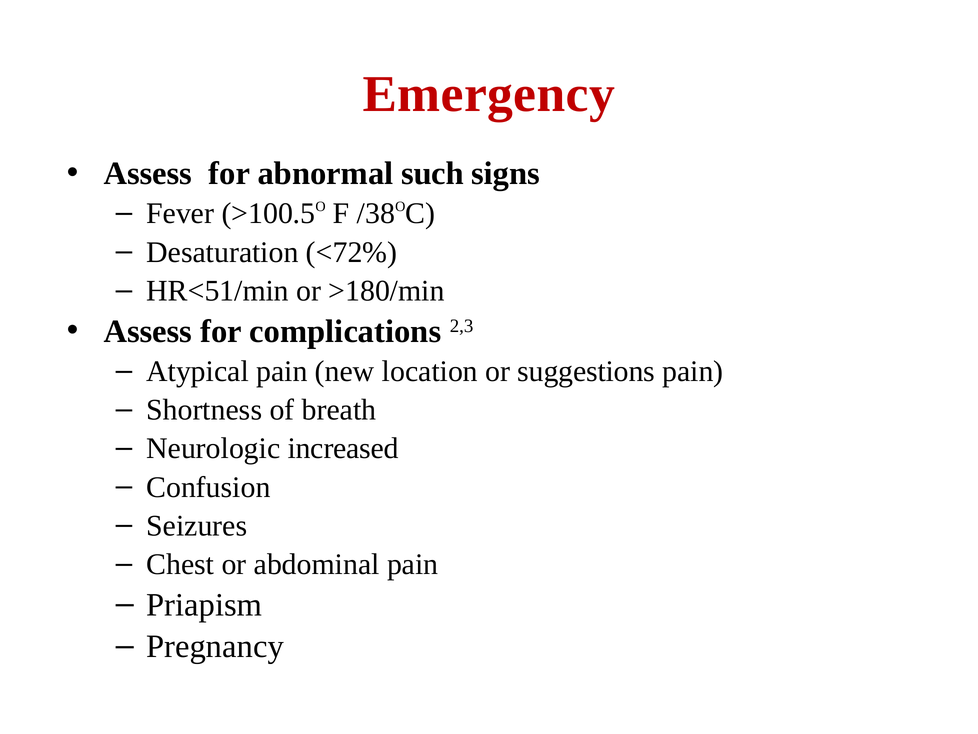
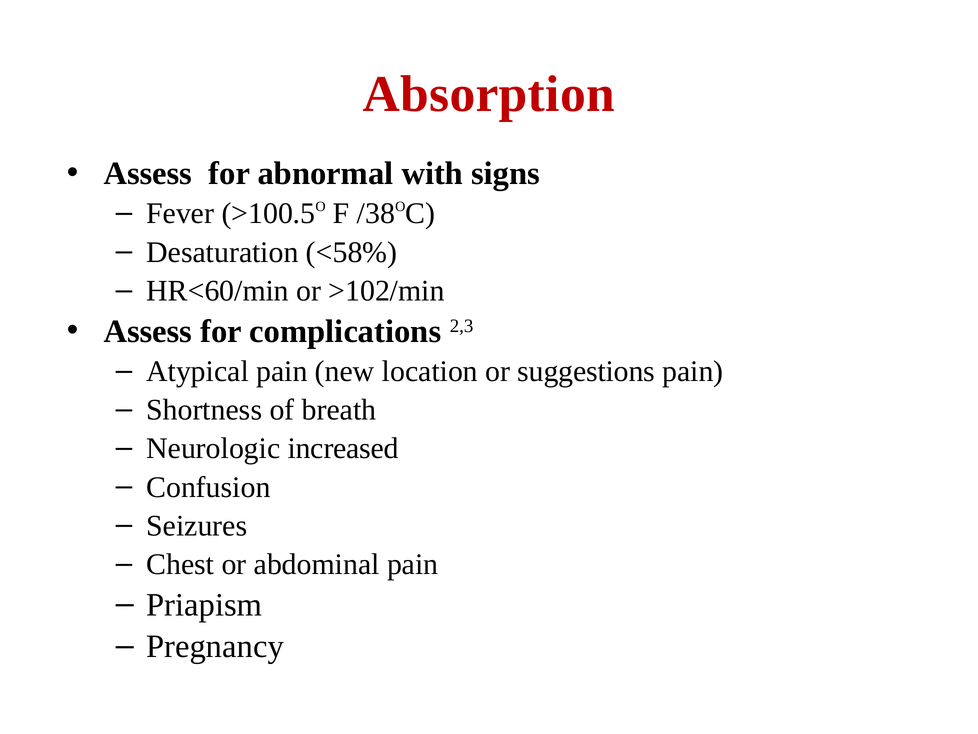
Emergency: Emergency -> Absorption
such: such -> with
<72%: <72% -> <58%
HR<51/min: HR<51/min -> HR<60/min
>180/min: >180/min -> >102/min
